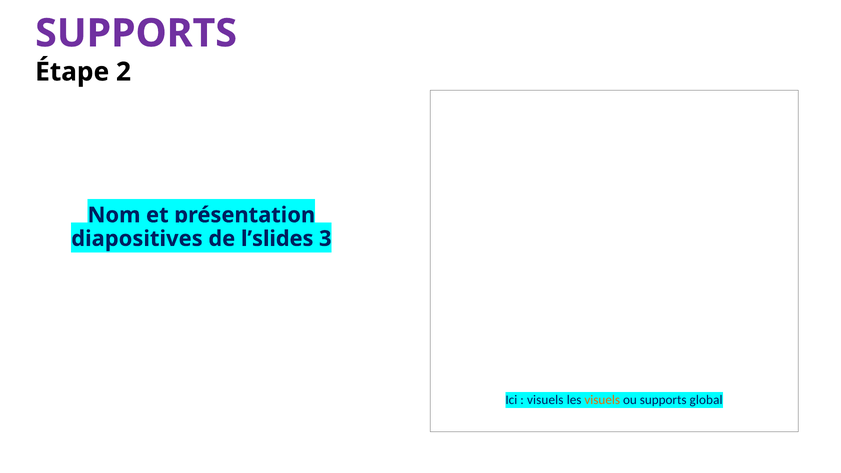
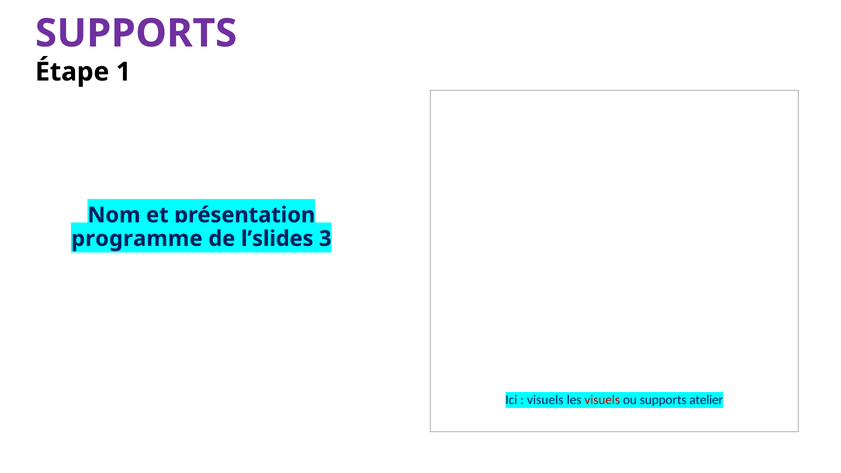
2: 2 -> 1
diapositives: diapositives -> programme
visuels at (602, 400) colour: orange -> red
global: global -> atelier
